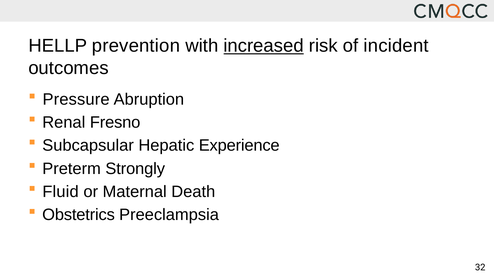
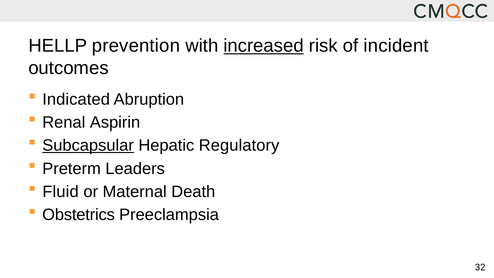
Pressure: Pressure -> Indicated
Fresno: Fresno -> Aspirin
Subcapsular underline: none -> present
Experience: Experience -> Regulatory
Strongly: Strongly -> Leaders
